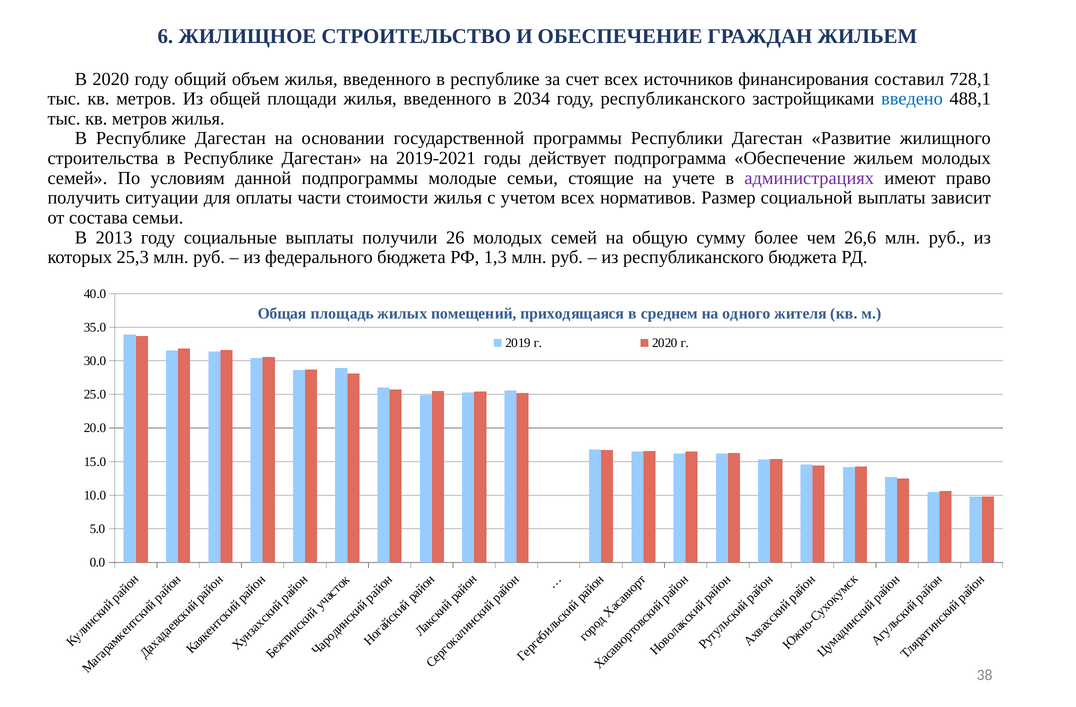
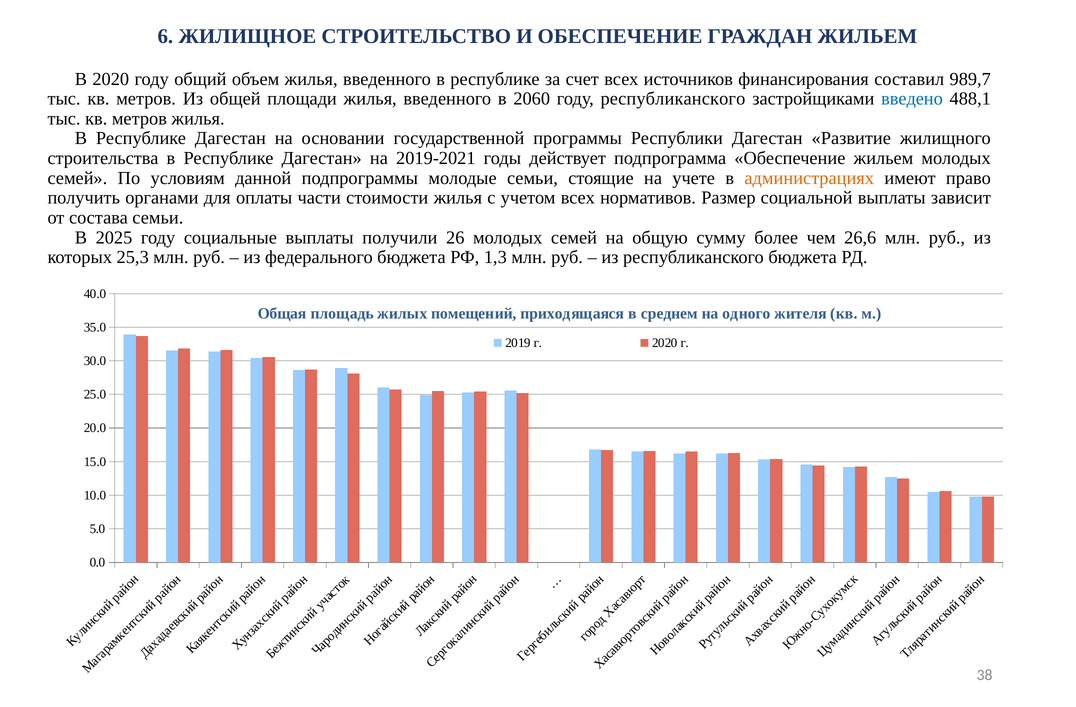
728,1: 728,1 -> 989,7
2034: 2034 -> 2060
администрациях colour: purple -> orange
ситуации: ситуации -> органами
2013: 2013 -> 2025
